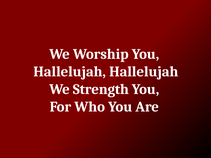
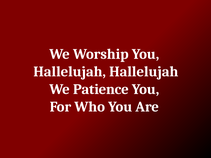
Strength: Strength -> Patience
